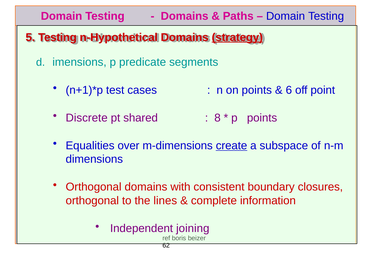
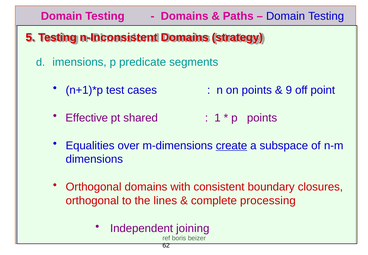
n-Hypothetical: n-Hypothetical -> n-Inconsistent
strategy underline: present -> none
6: 6 -> 9
Discrete: Discrete -> Effective
8: 8 -> 1
information: information -> processing
